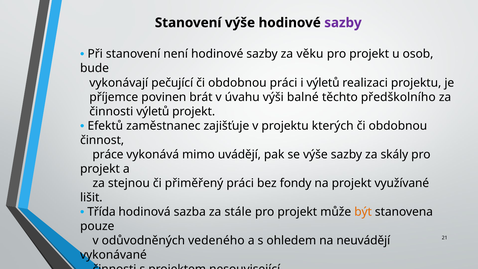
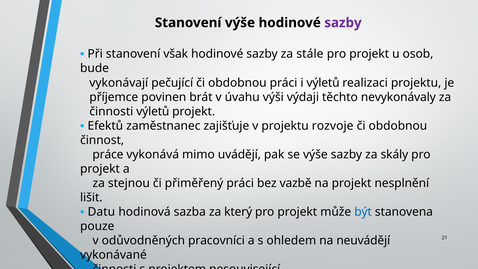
není: není -> však
věku: věku -> stále
balné: balné -> výdaji
předškolního: předškolního -> nevykonávaly
kterých: kterých -> rozvoje
fondy: fondy -> vazbě
využívané: využívané -> nesplnění
Třída: Třída -> Datu
stále: stále -> který
být colour: orange -> blue
vedeného: vedeného -> pracovníci
